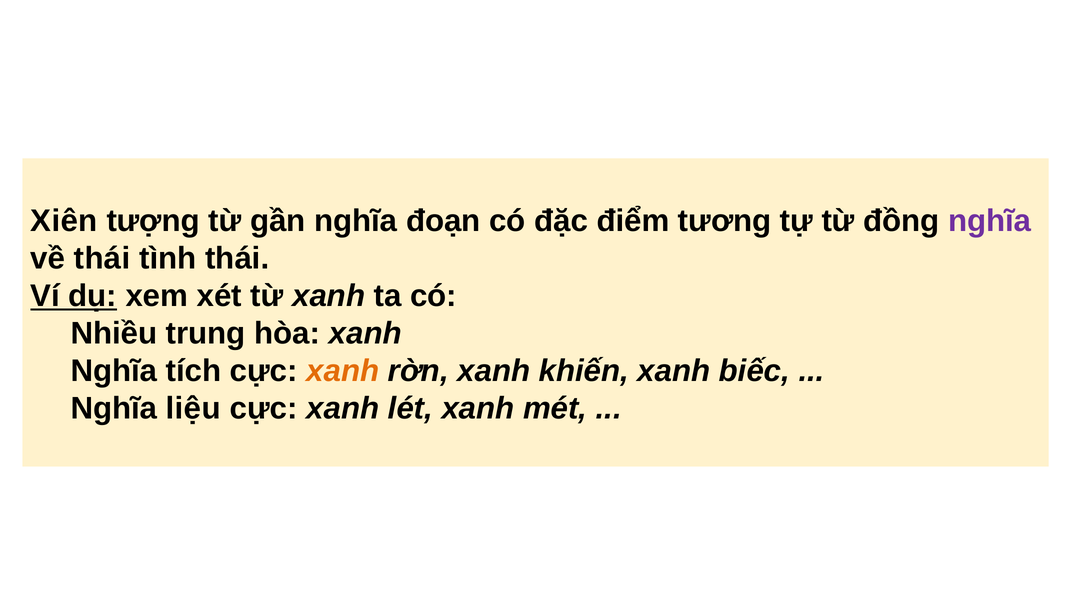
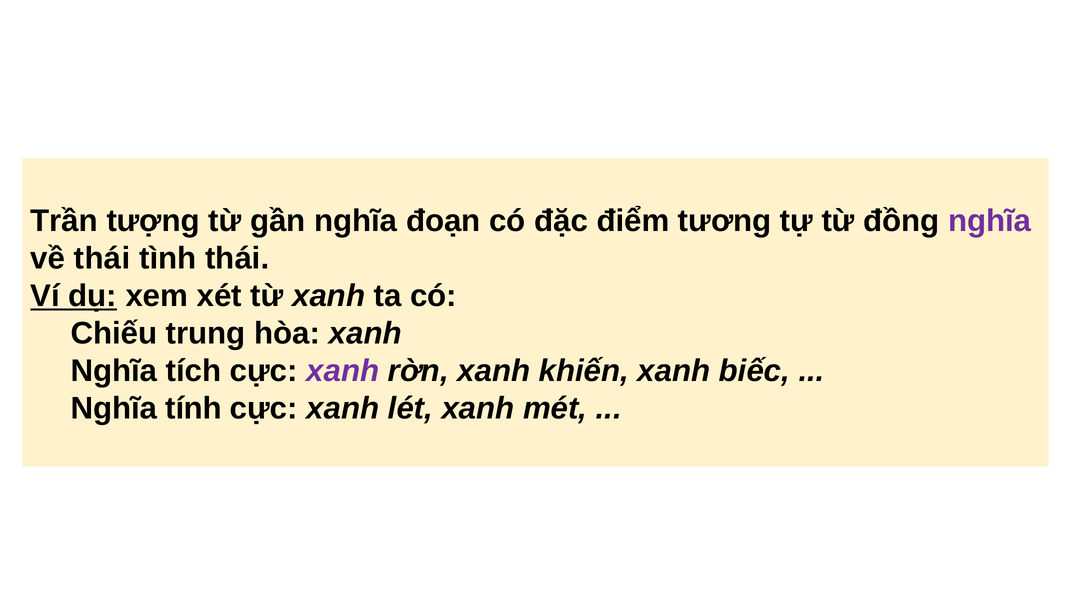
Xiên: Xiên -> Trần
Nhiều: Nhiều -> Chiếu
xanh at (343, 371) colour: orange -> purple
liệu: liệu -> tính
